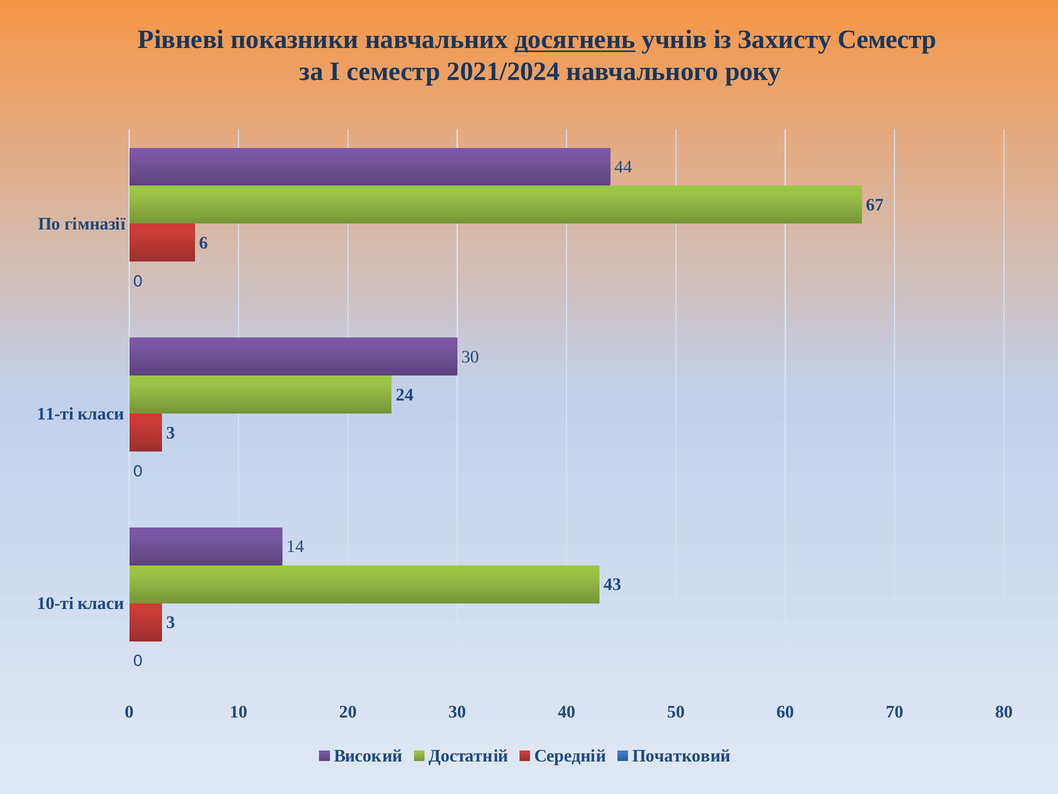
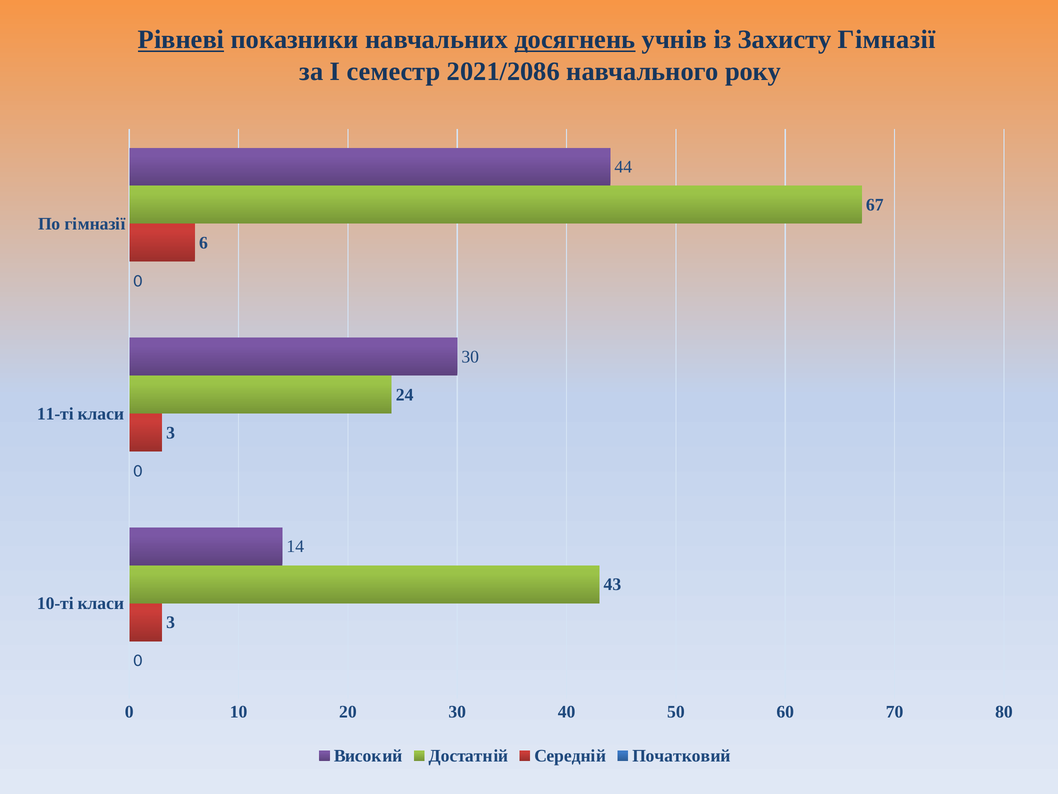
Рівневі underline: none -> present
Захисту Семестр: Семестр -> Гімназії
2021/2024: 2021/2024 -> 2021/2086
